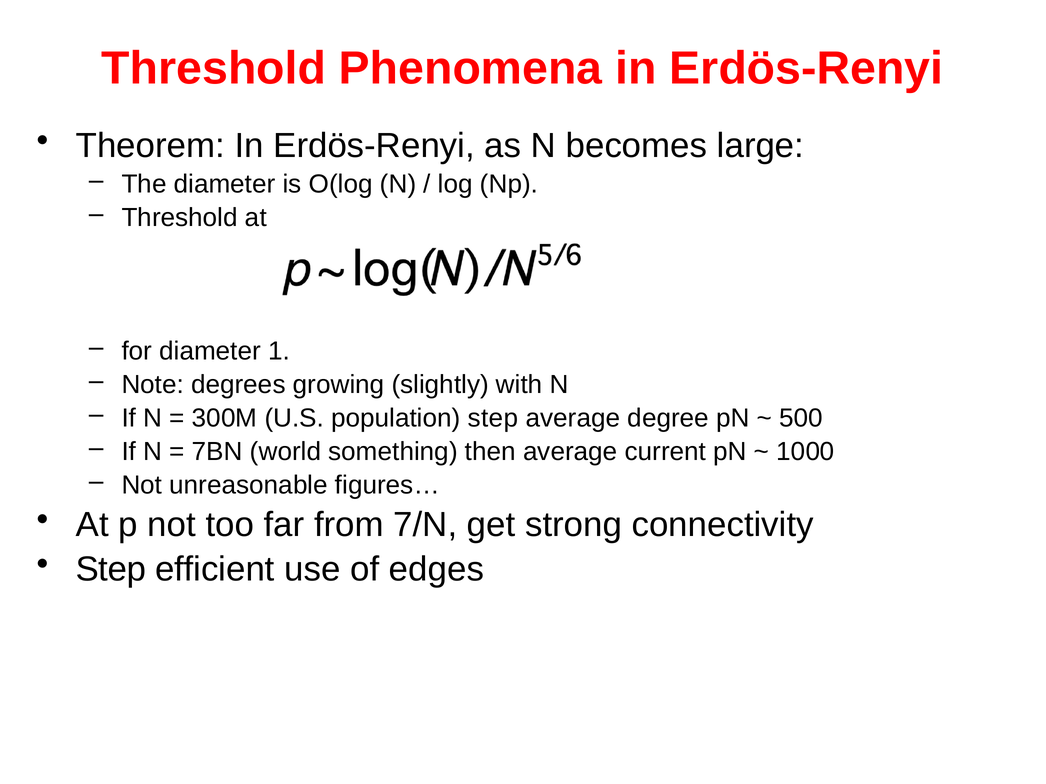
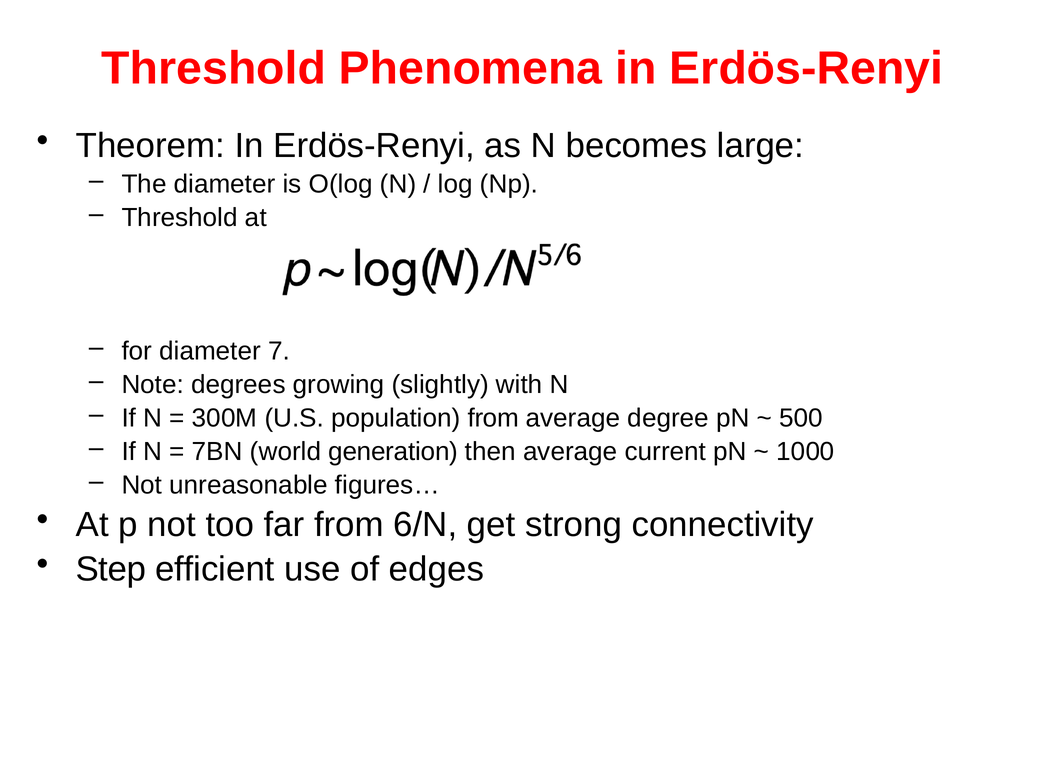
1: 1 -> 7
population step: step -> from
something: something -> generation
7/N: 7/N -> 6/N
